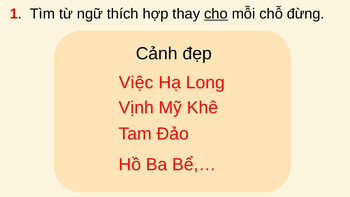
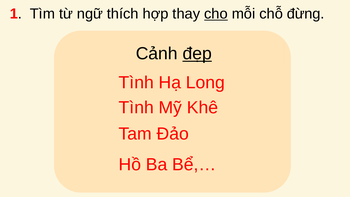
đẹp underline: none -> present
Việc at (136, 83): Việc -> Tình
Vịnh at (136, 108): Vịnh -> Tình
